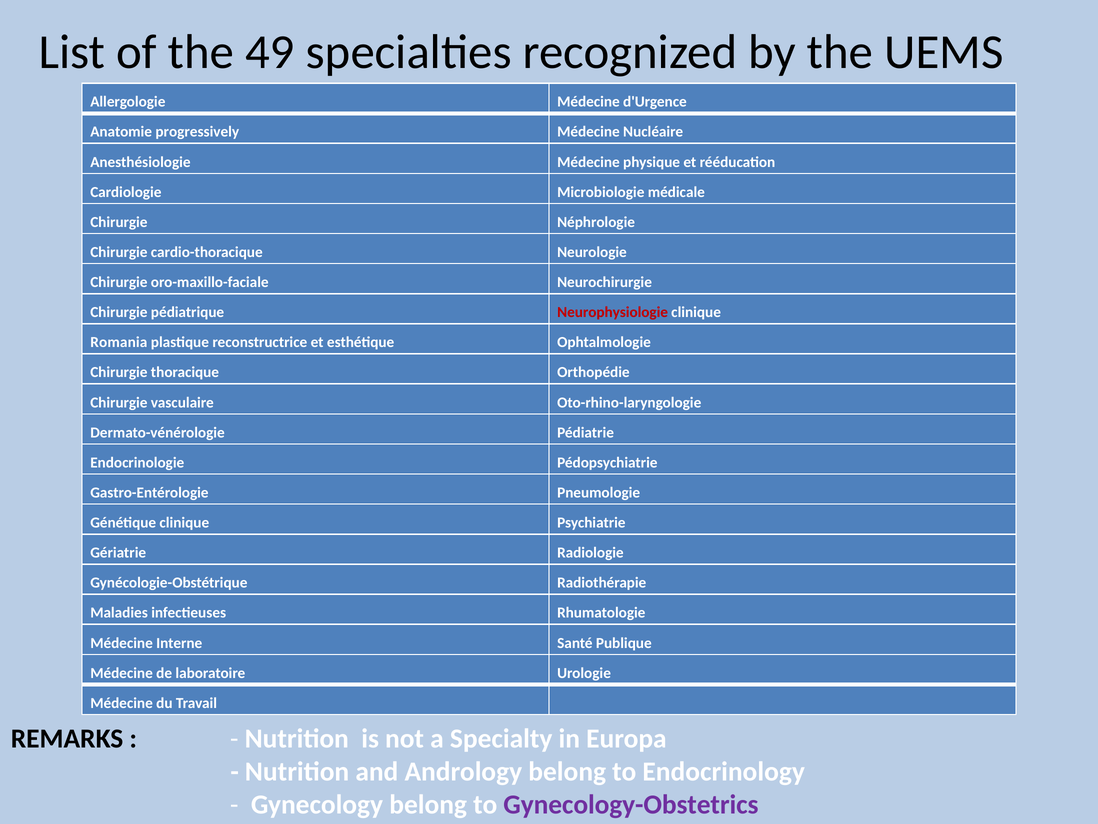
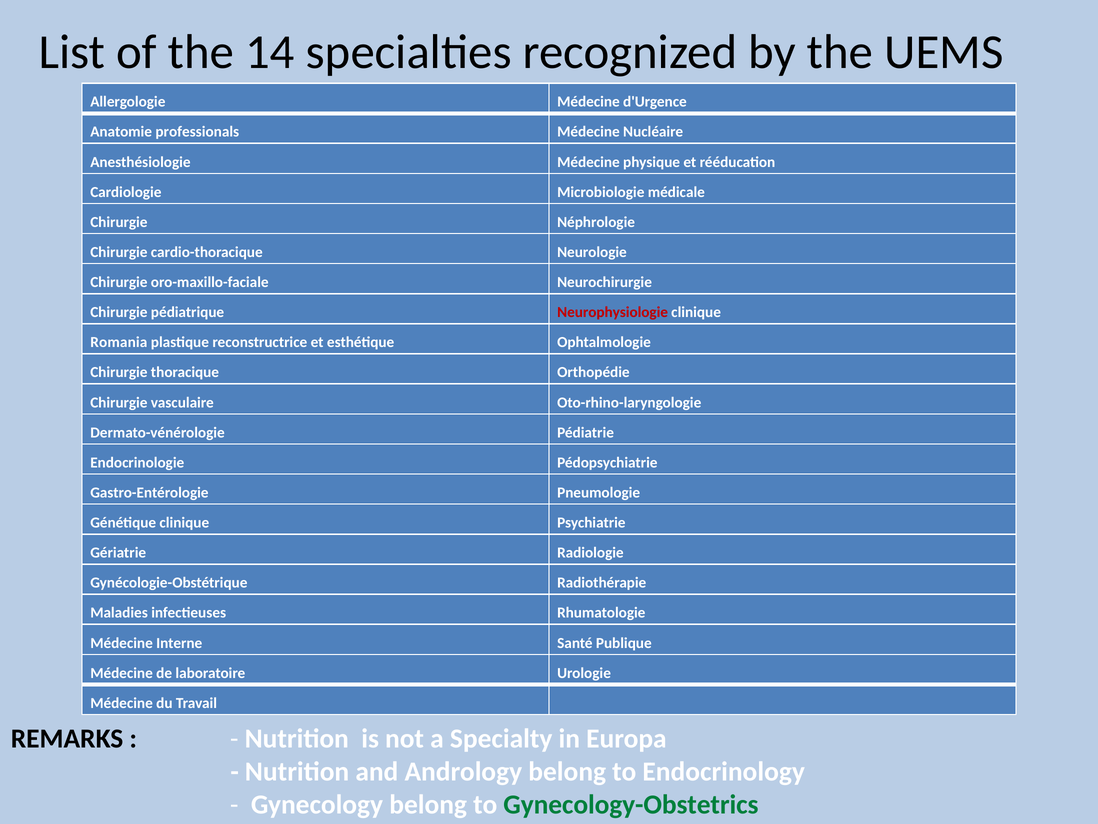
49: 49 -> 14
progressively: progressively -> professionals
Gynecology-Obstetrics colour: purple -> green
